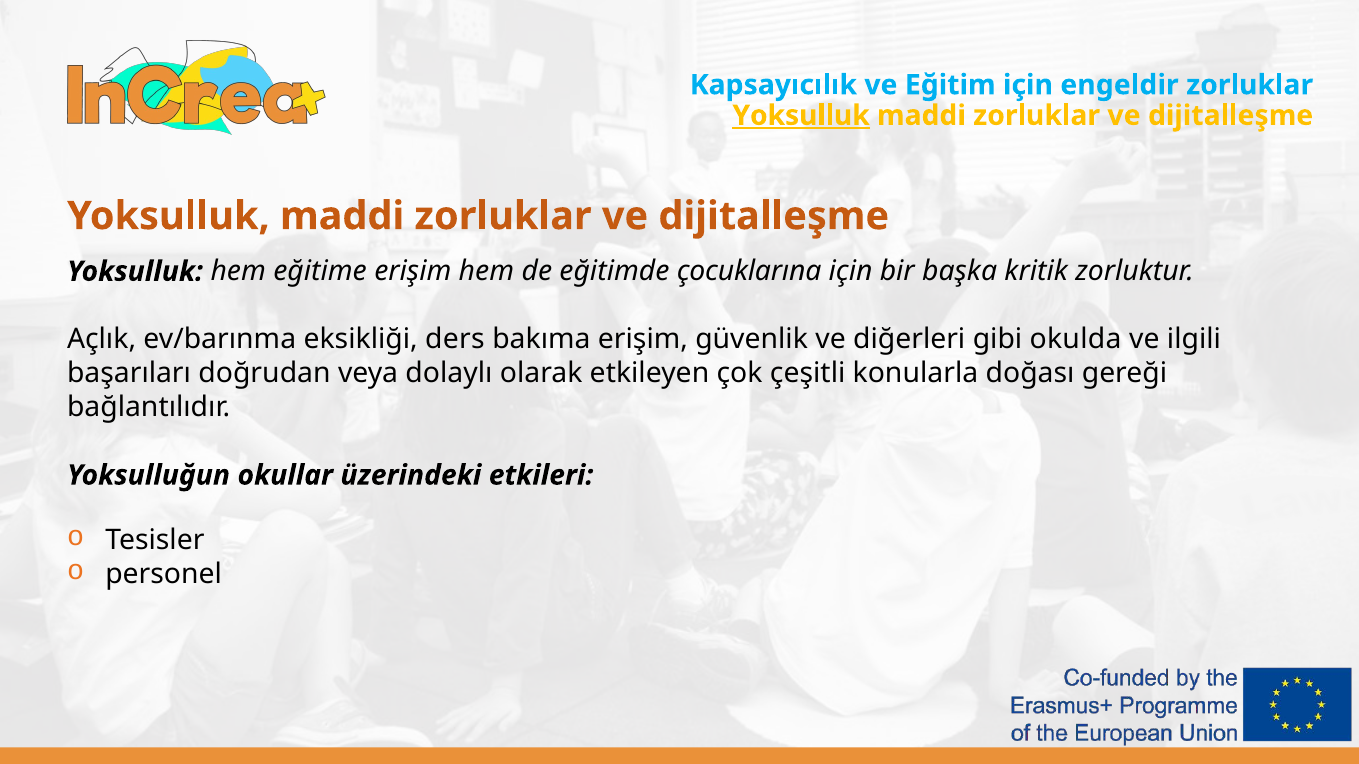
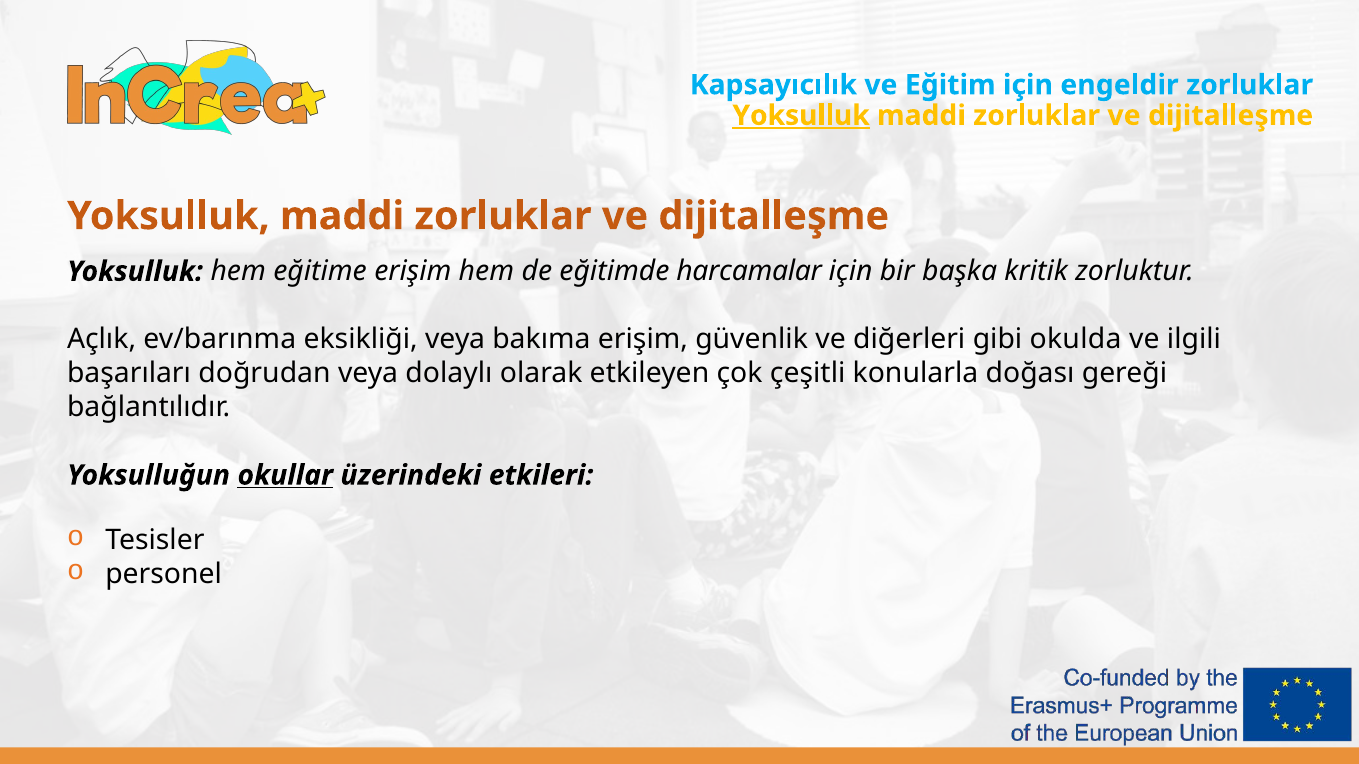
çocuklarına: çocuklarına -> harcamalar
eksikliği ders: ders -> veya
okullar underline: none -> present
